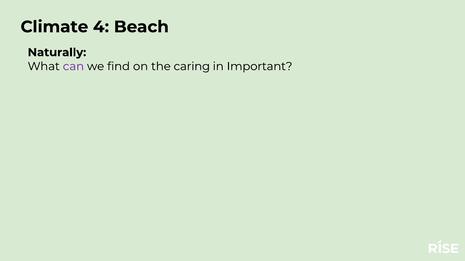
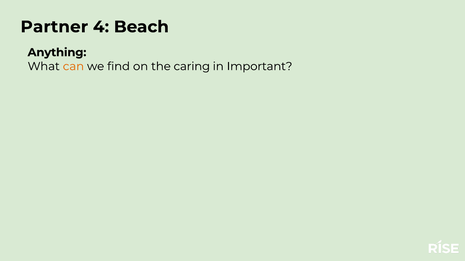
Climate: Climate -> Partner
Naturally: Naturally -> Anything
can colour: purple -> orange
